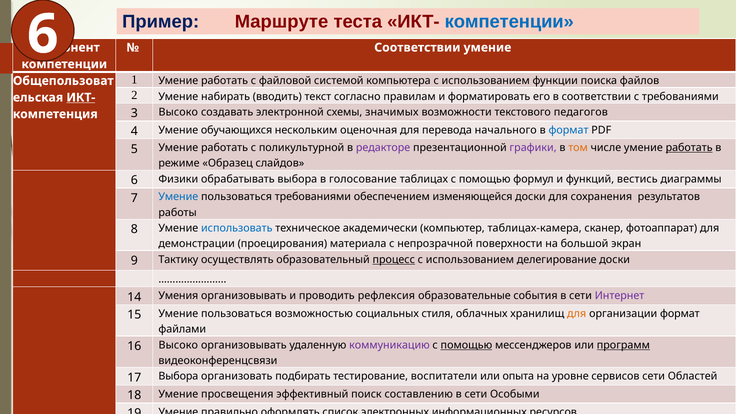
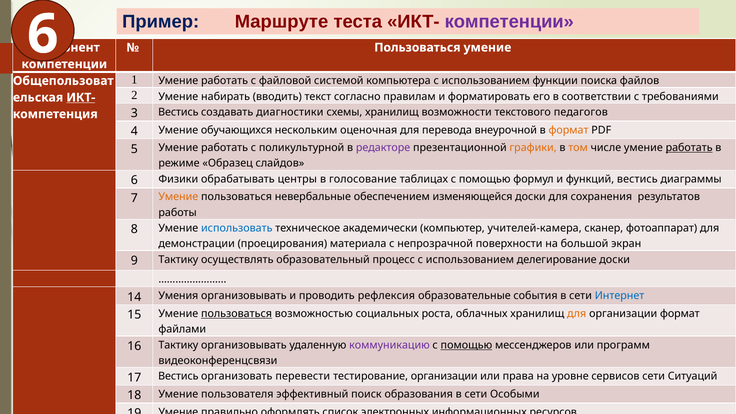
компетенции at (509, 22) colour: blue -> purple
Соответствии at (417, 48): Соответствии -> Пользоваться
Высоко at (178, 112): Высоко -> Вестись
создавать электронной: электронной -> диагностики
схемы значимых: значимых -> хранилищ
начального: начального -> внеурочной
формат at (569, 130) colour: blue -> orange
графики colour: purple -> orange
обрабатывать выбора: выбора -> центры
Умение at (178, 197) colour: blue -> orange
пользоваться требованиями: требованиями -> невербальные
таблицах-камера: таблицах-камера -> учителей-камера
процесс underline: present -> none
Интернет colour: purple -> blue
пользоваться at (237, 314) underline: none -> present
стиля: стиля -> роста
16 Высоко: Высоко -> Тактику
программ underline: present -> none
Выбора at (178, 376): Выбора -> Вестись
подбирать: подбирать -> перевести
тестирование воспитатели: воспитатели -> организации
опыта: опыта -> права
Областей: Областей -> Ситуаций
просвещения: просвещения -> пользователя
составлению: составлению -> образования
